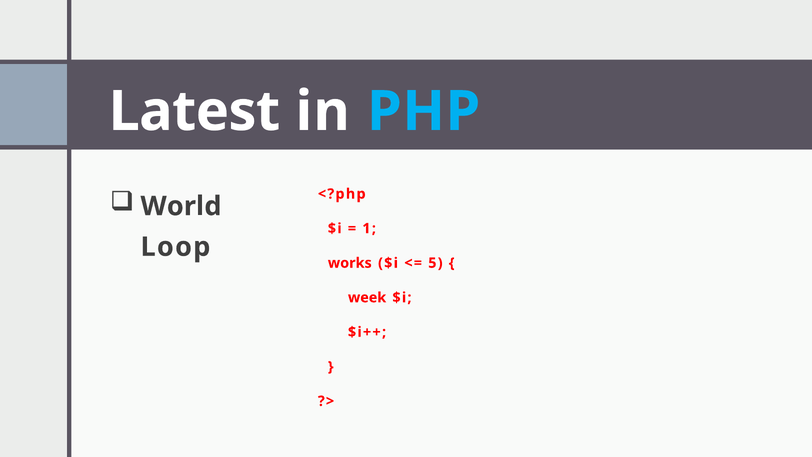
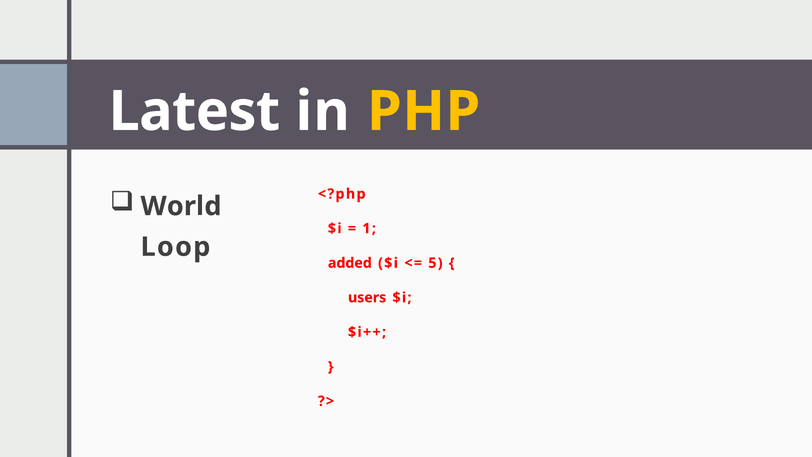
PHP colour: light blue -> yellow
works: works -> added
week: week -> users
